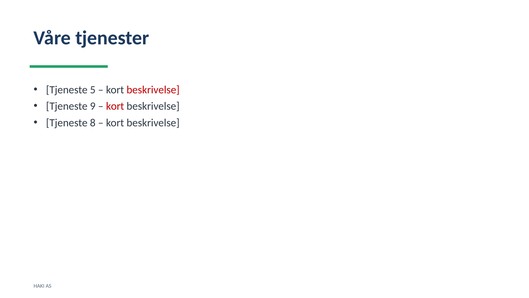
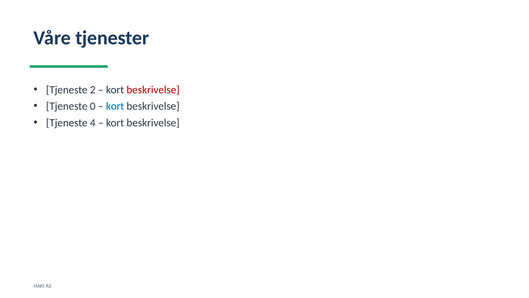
5: 5 -> 2
9: 9 -> 0
kort at (115, 106) colour: red -> blue
8: 8 -> 4
